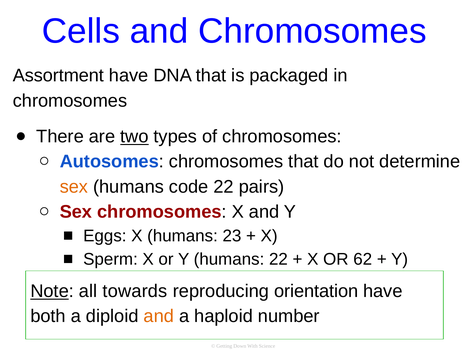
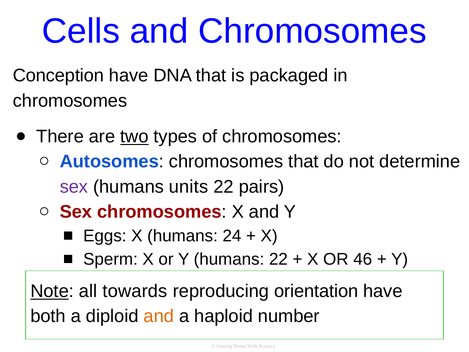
Assortment: Assortment -> Conception
sex at (74, 187) colour: orange -> purple
code: code -> units
23: 23 -> 24
62: 62 -> 46
